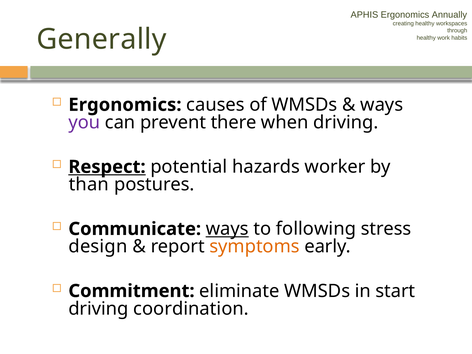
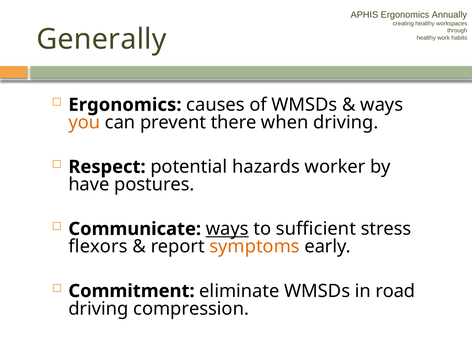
you colour: purple -> orange
Respect underline: present -> none
than: than -> have
following: following -> sufficient
design: design -> flexors
start: start -> road
coordination: coordination -> compression
